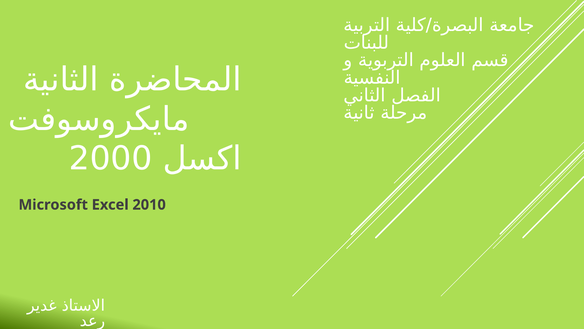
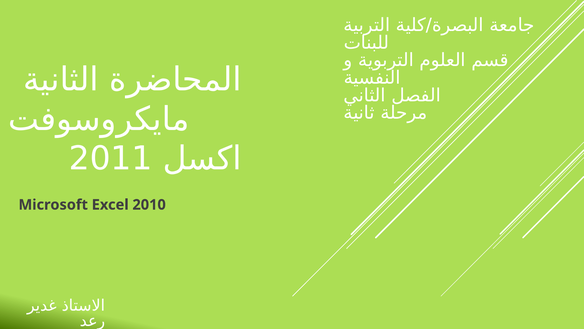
2000: 2000 -> 2011
